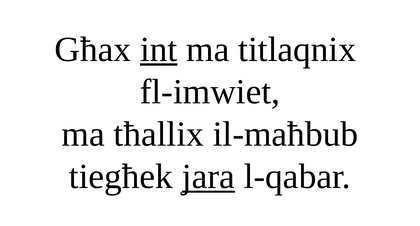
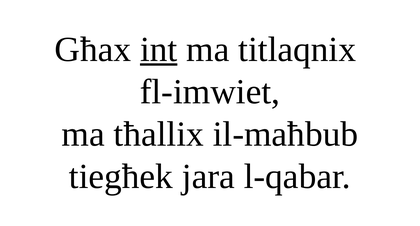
jara underline: present -> none
